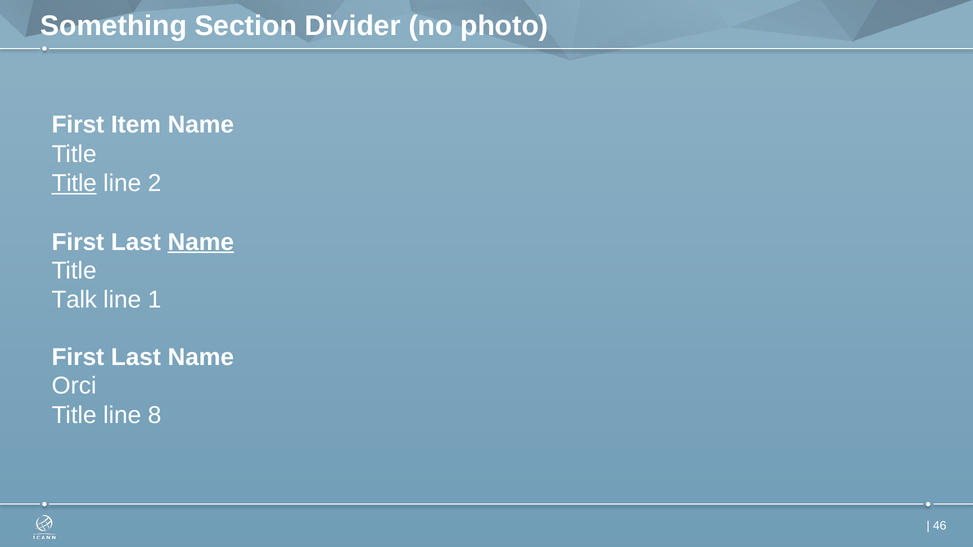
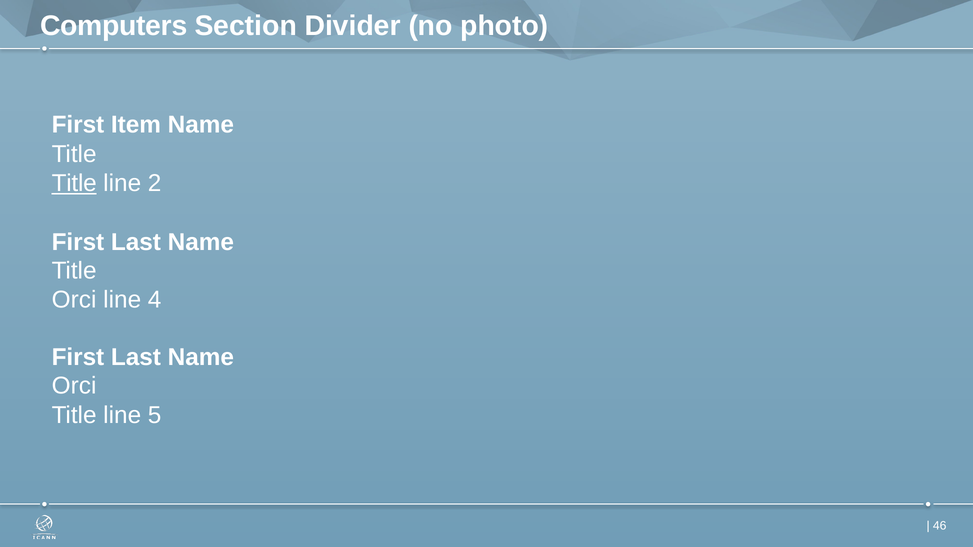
Something: Something -> Computers
Name at (201, 242) underline: present -> none
Talk at (74, 300): Talk -> Orci
1: 1 -> 4
8: 8 -> 5
